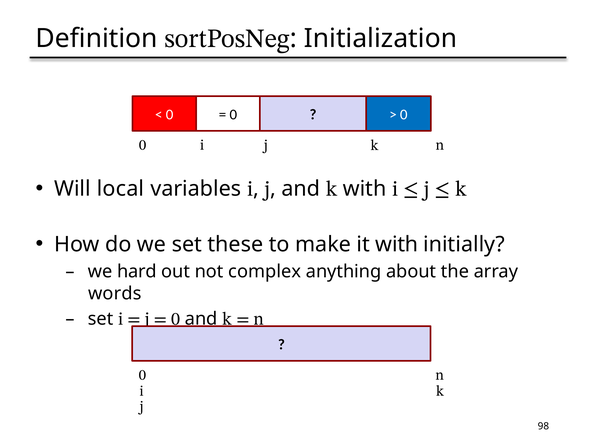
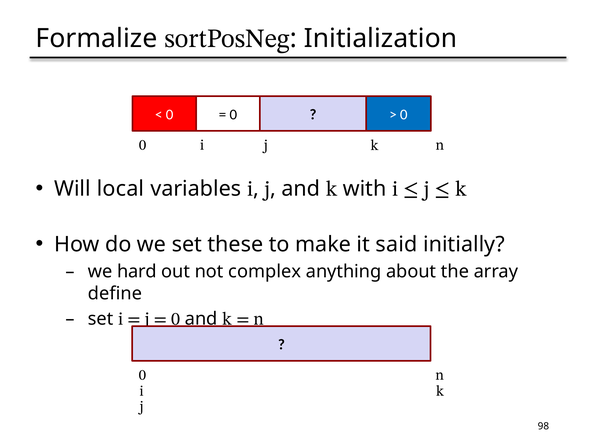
Definition: Definition -> Formalize
it with: with -> said
words: words -> define
